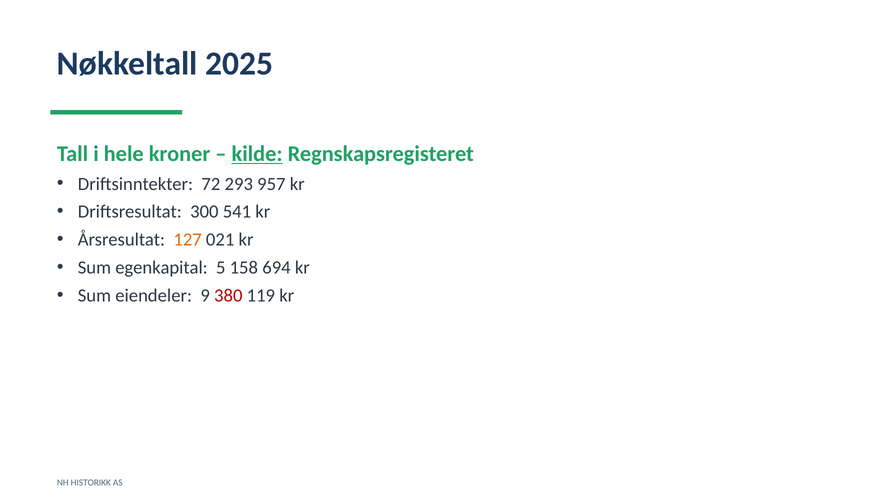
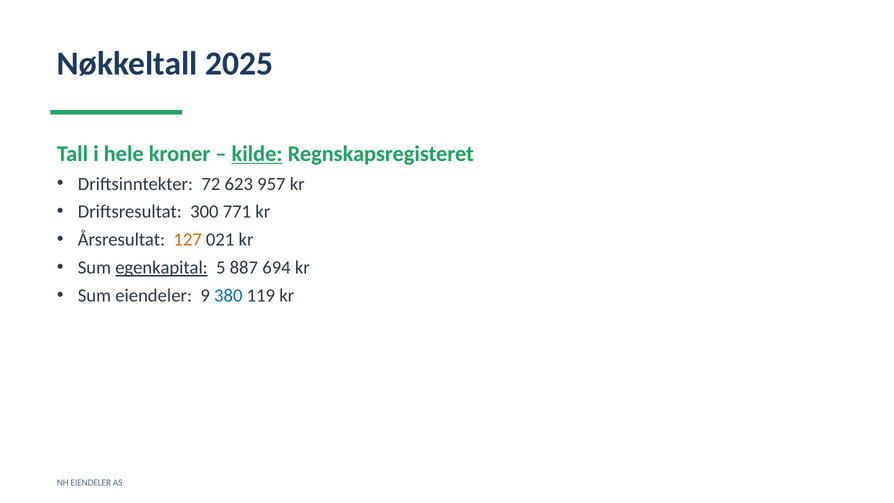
293: 293 -> 623
541: 541 -> 771
egenkapital underline: none -> present
158: 158 -> 887
380 colour: red -> blue
NH HISTORIKK: HISTORIKK -> EIENDELER
